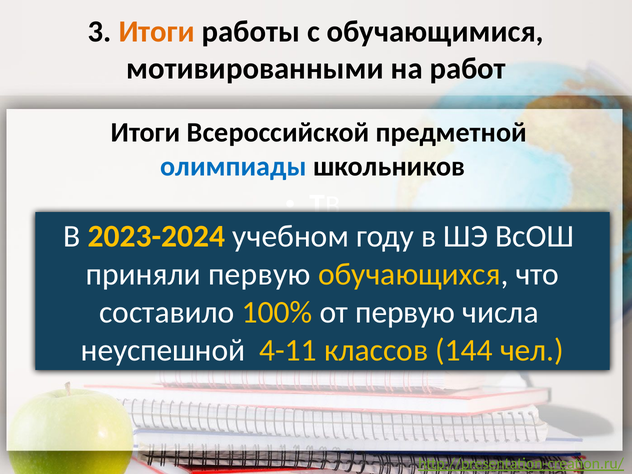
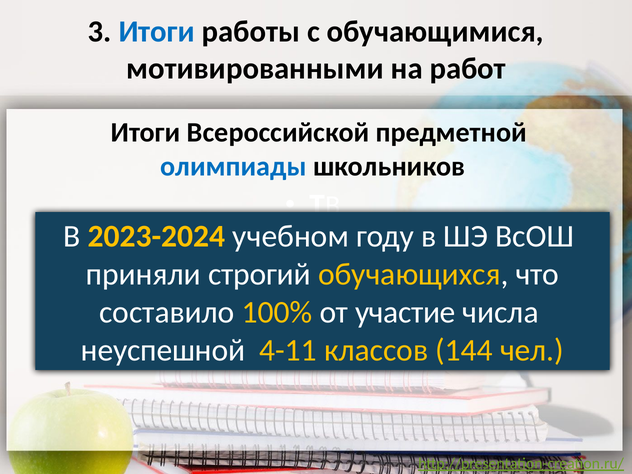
Итоги at (157, 32) colour: orange -> blue
приняли первую: первую -> строгий
от первую: первую -> участие
